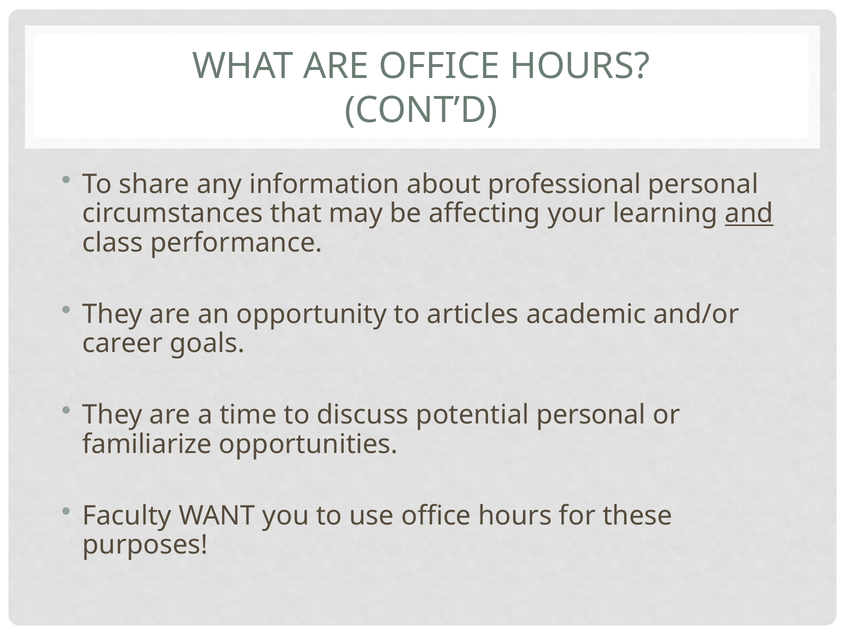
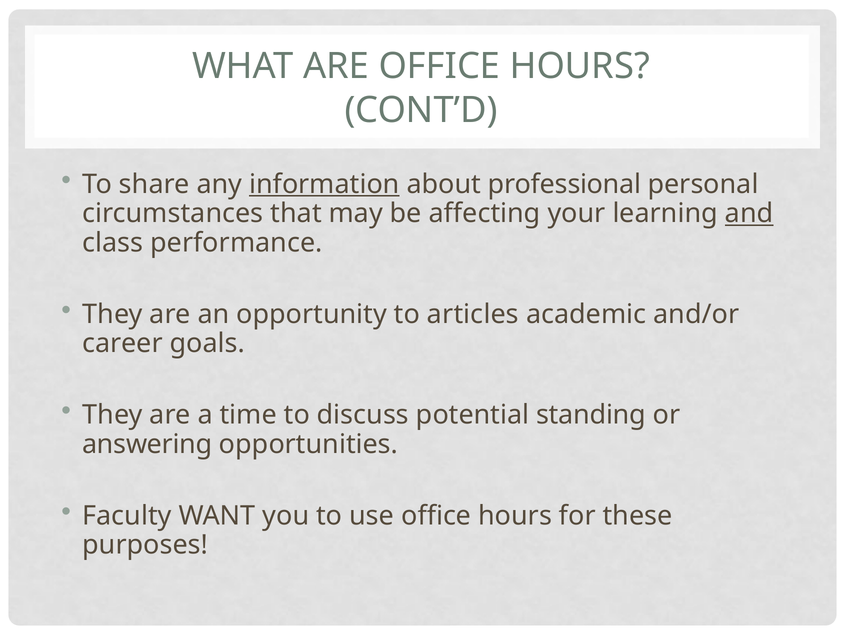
information underline: none -> present
potential personal: personal -> standing
familiarize: familiarize -> answering
